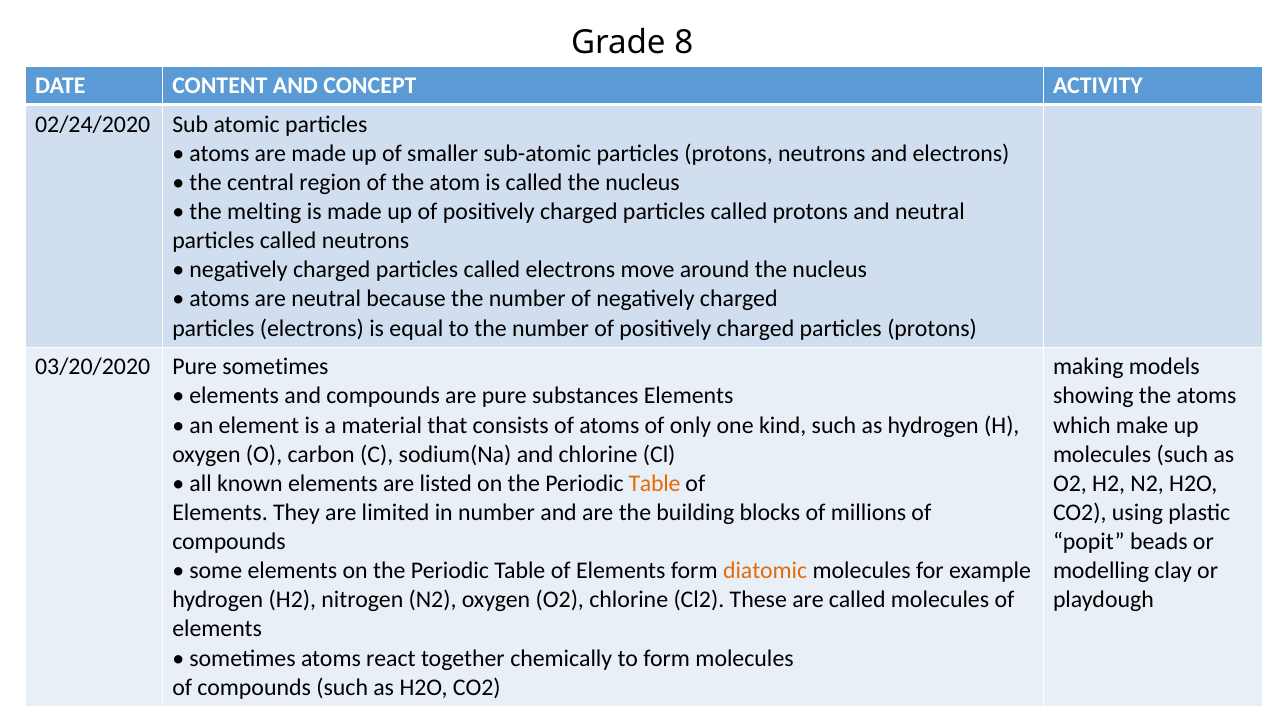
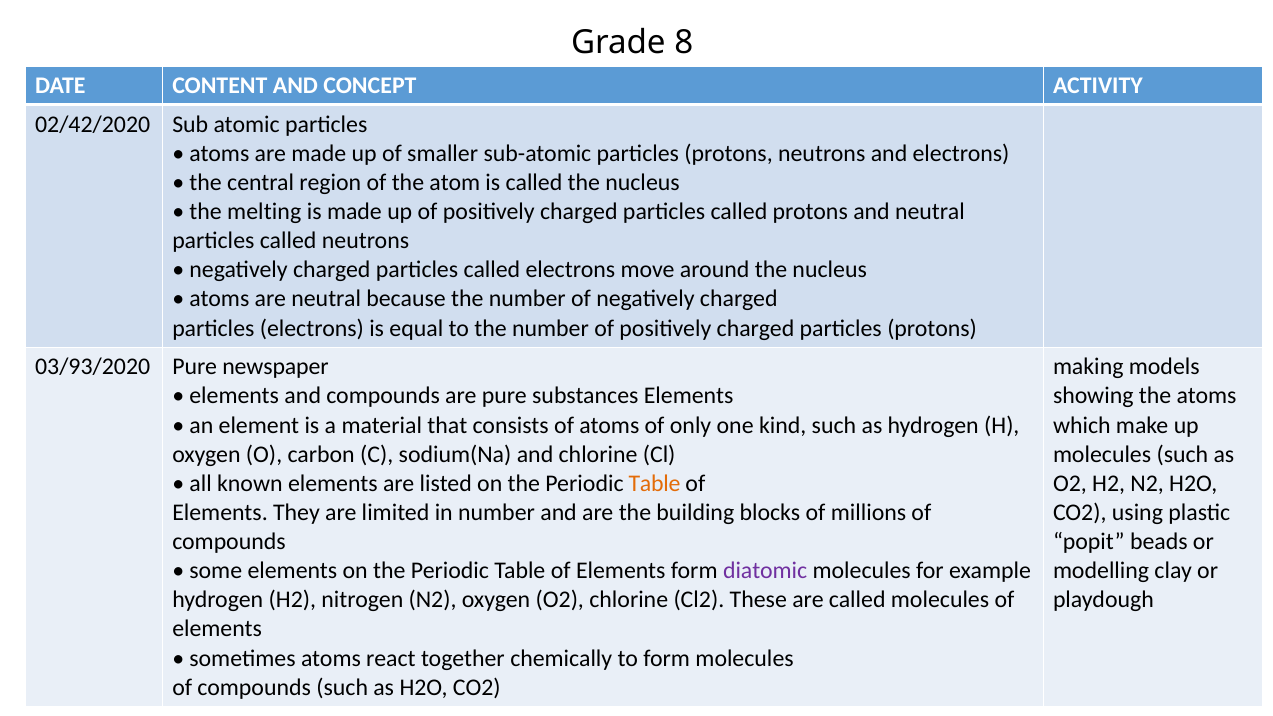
02/24/2020: 02/24/2020 -> 02/42/2020
03/20/2020: 03/20/2020 -> 03/93/2020
Pure sometimes: sometimes -> newspaper
diatomic colour: orange -> purple
